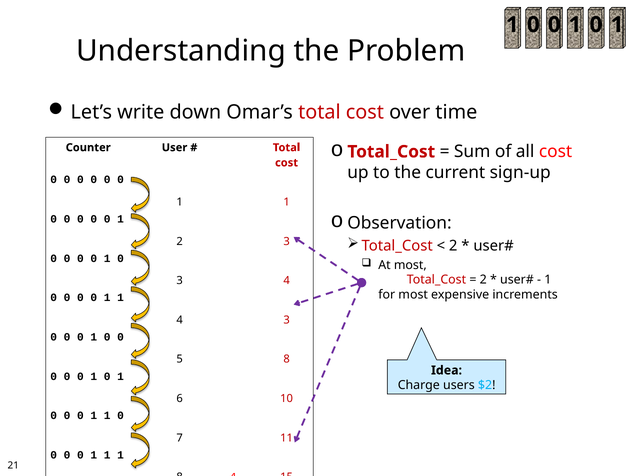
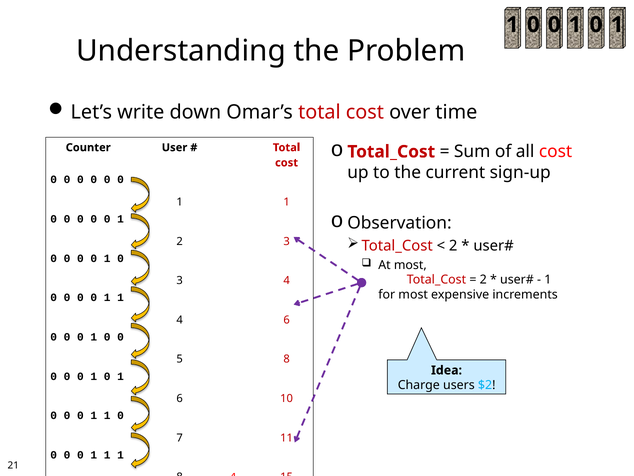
3 at (287, 320): 3 -> 6
